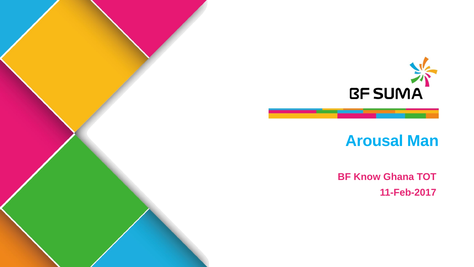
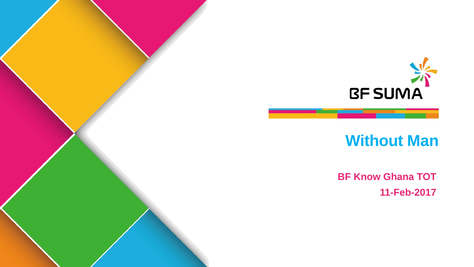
Arousal: Arousal -> Without
